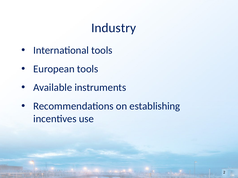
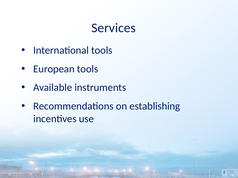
Industry: Industry -> Services
